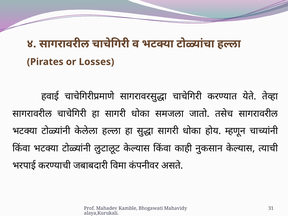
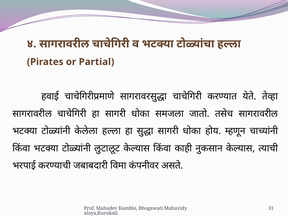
Losses: Losses -> Partial
